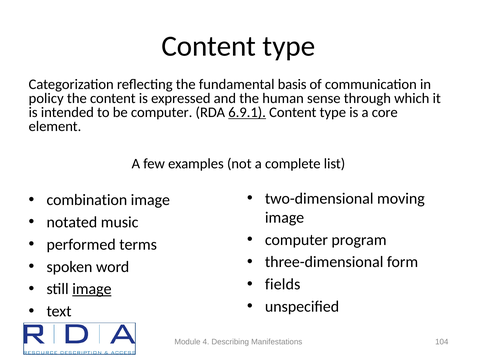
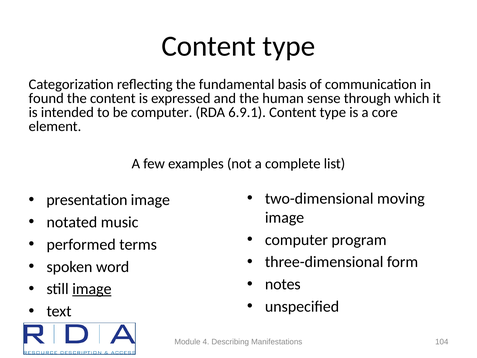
policy: policy -> found
6.9.1 underline: present -> none
combination: combination -> presentation
fields: fields -> notes
